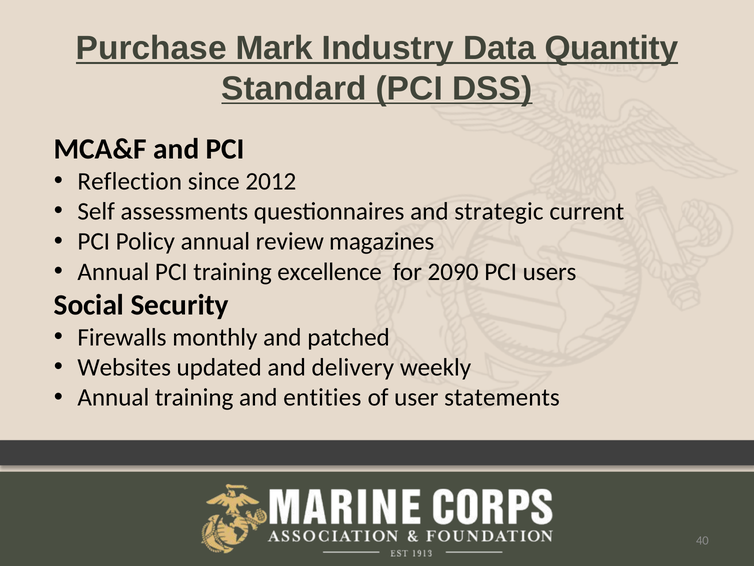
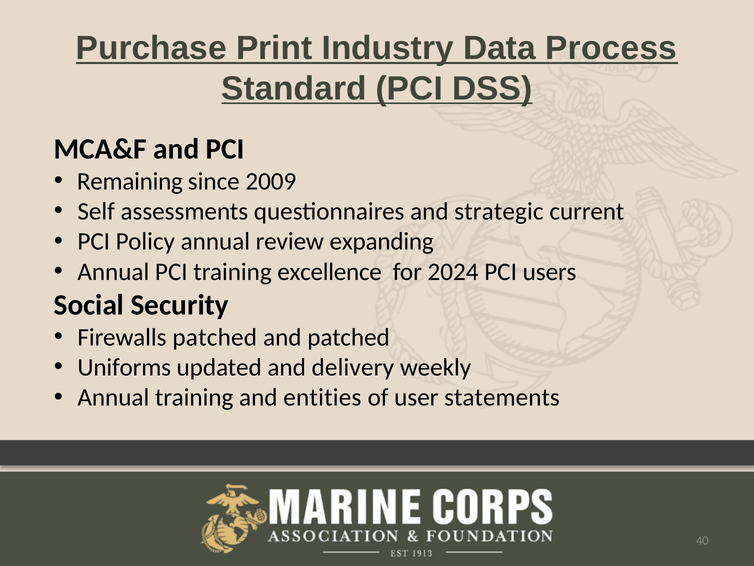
Mark: Mark -> Print
Quantity: Quantity -> Process
Reflection: Reflection -> Remaining
2012: 2012 -> 2009
magazines: magazines -> expanding
2090: 2090 -> 2024
Firewalls monthly: monthly -> patched
Websites: Websites -> Uniforms
